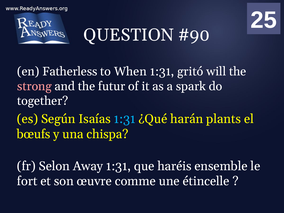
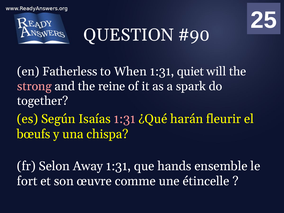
gritó: gritó -> quiet
futur: futur -> reine
1:31 at (125, 119) colour: light blue -> pink
plants: plants -> fleurir
haréis: haréis -> hands
